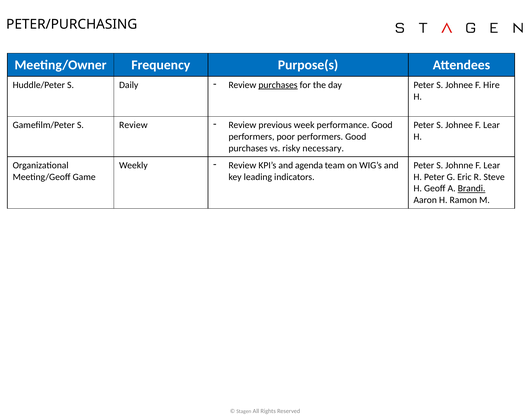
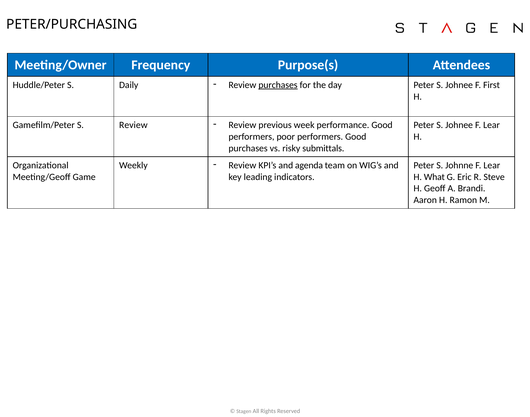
Hire: Hire -> First
necessary: necessary -> submittals
H Peter: Peter -> What
Brandi underline: present -> none
